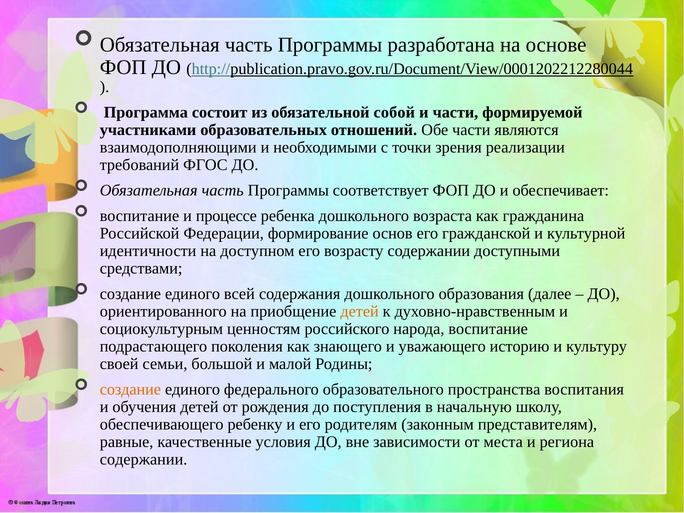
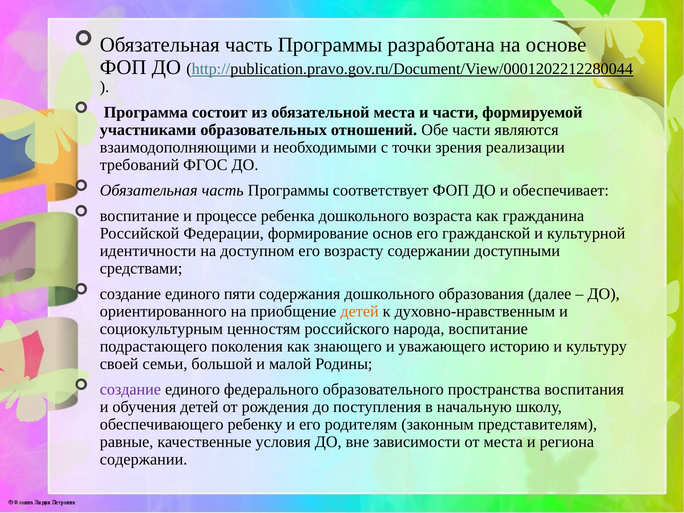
обязательной собой: собой -> места
всей: всей -> пяти
создание at (130, 390) colour: orange -> purple
